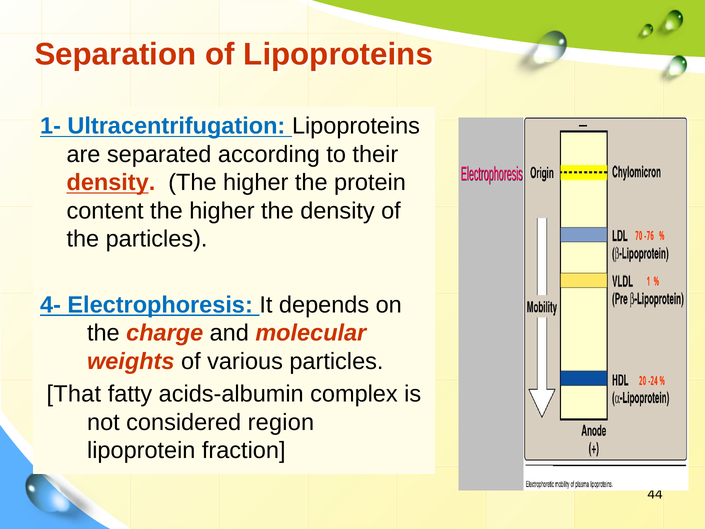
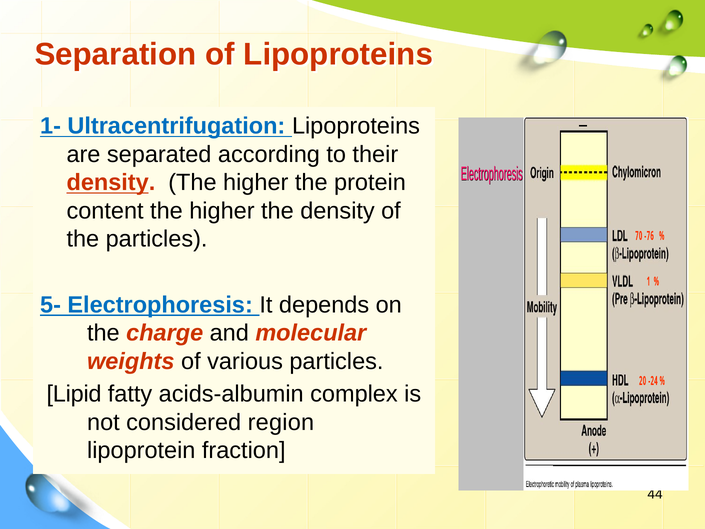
4-: 4- -> 5-
That: That -> Lipid
